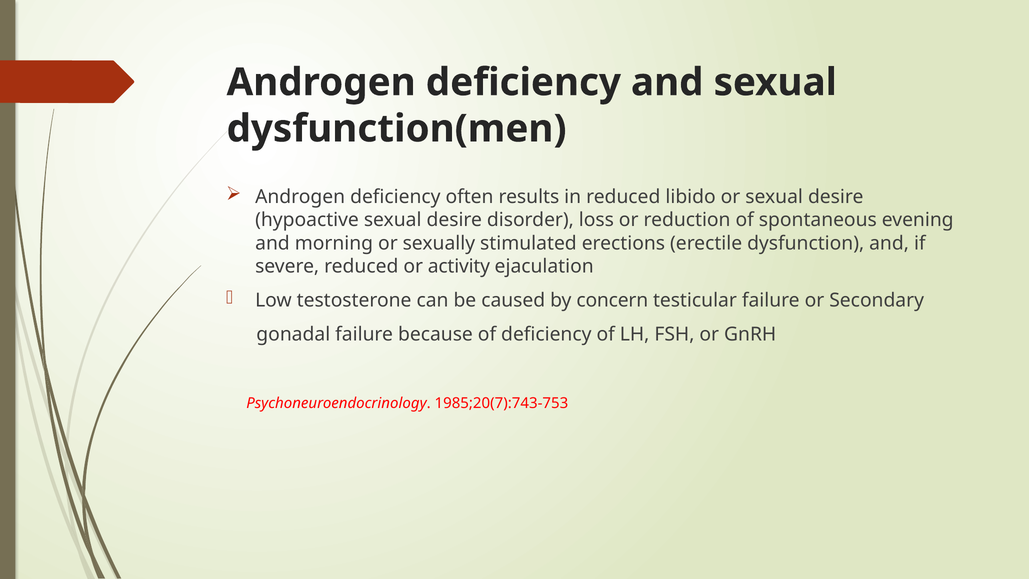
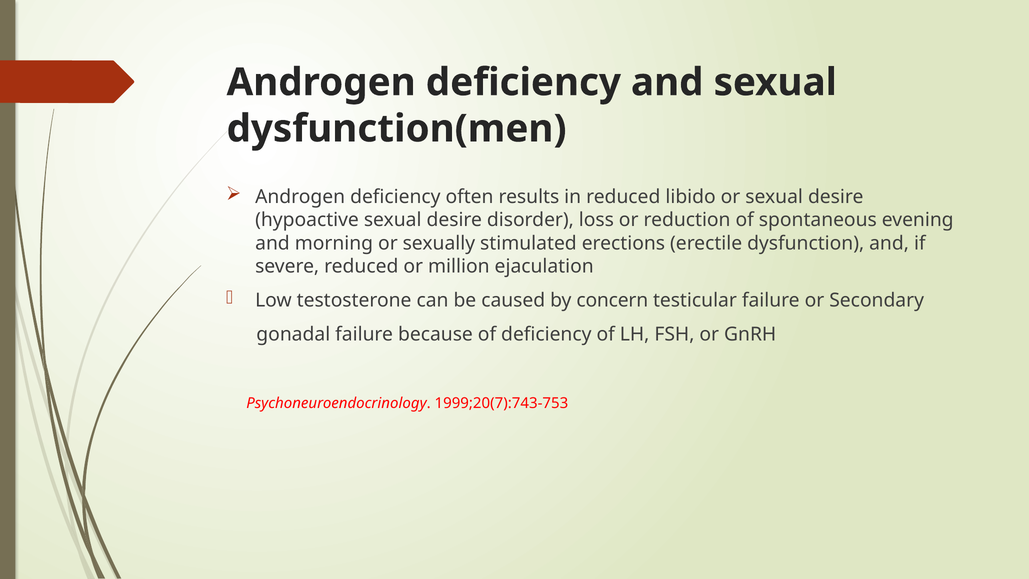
activity: activity -> million
1985;20(7):743-753: 1985;20(7):743-753 -> 1999;20(7):743-753
